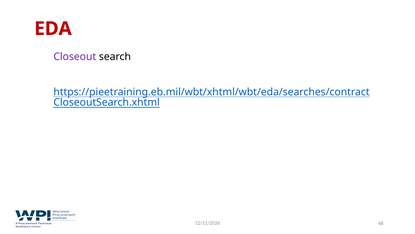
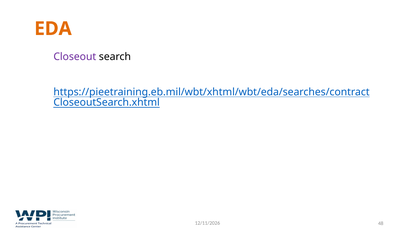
EDA colour: red -> orange
